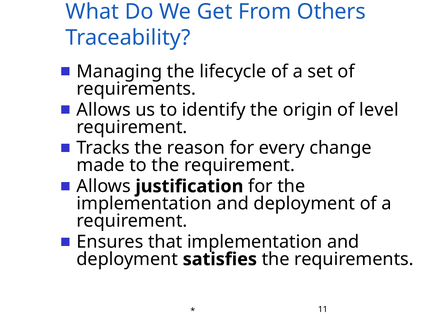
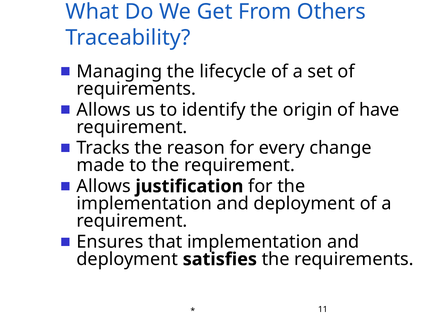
level: level -> have
